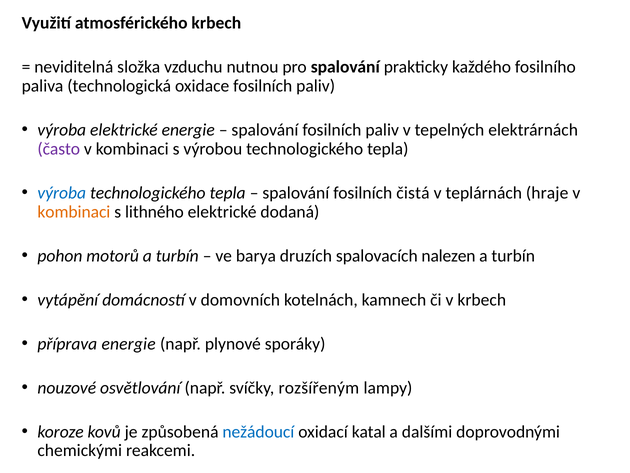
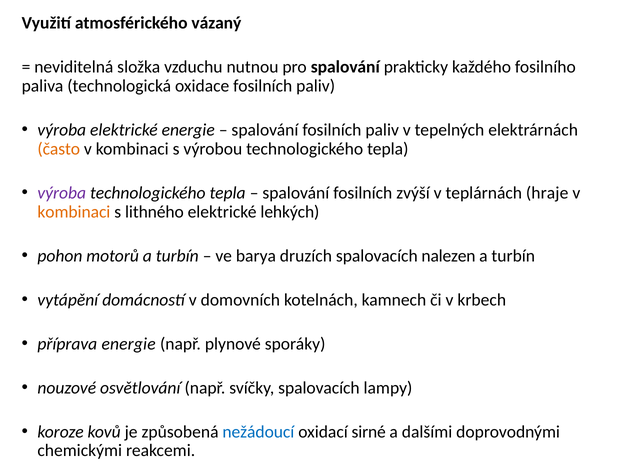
atmosférického krbech: krbech -> vázaný
často colour: purple -> orange
výroba at (62, 193) colour: blue -> purple
čistá: čistá -> zvýší
dodaná: dodaná -> lehkých
svíčky rozšířeným: rozšířeným -> spalovacích
katal: katal -> sirné
